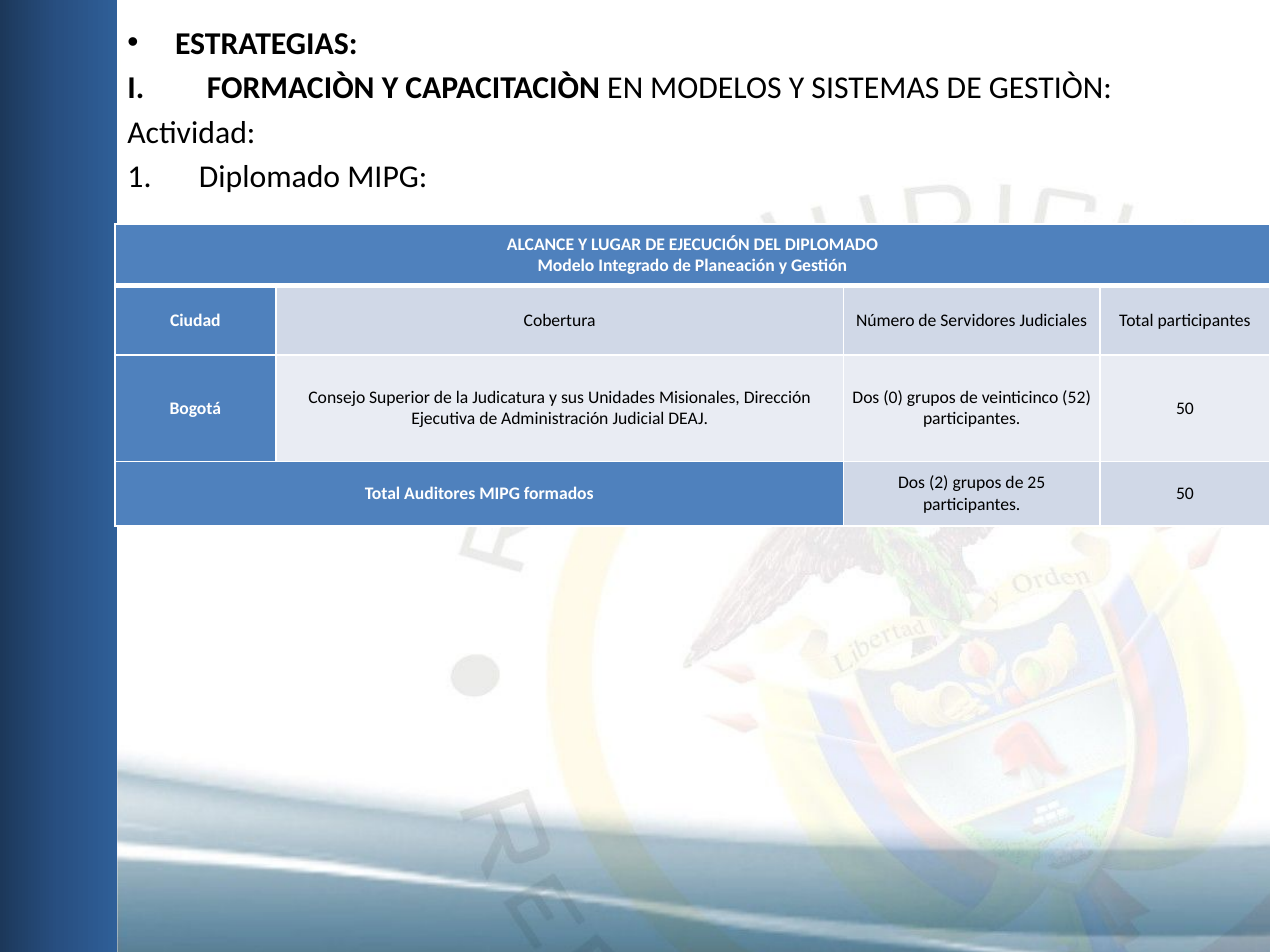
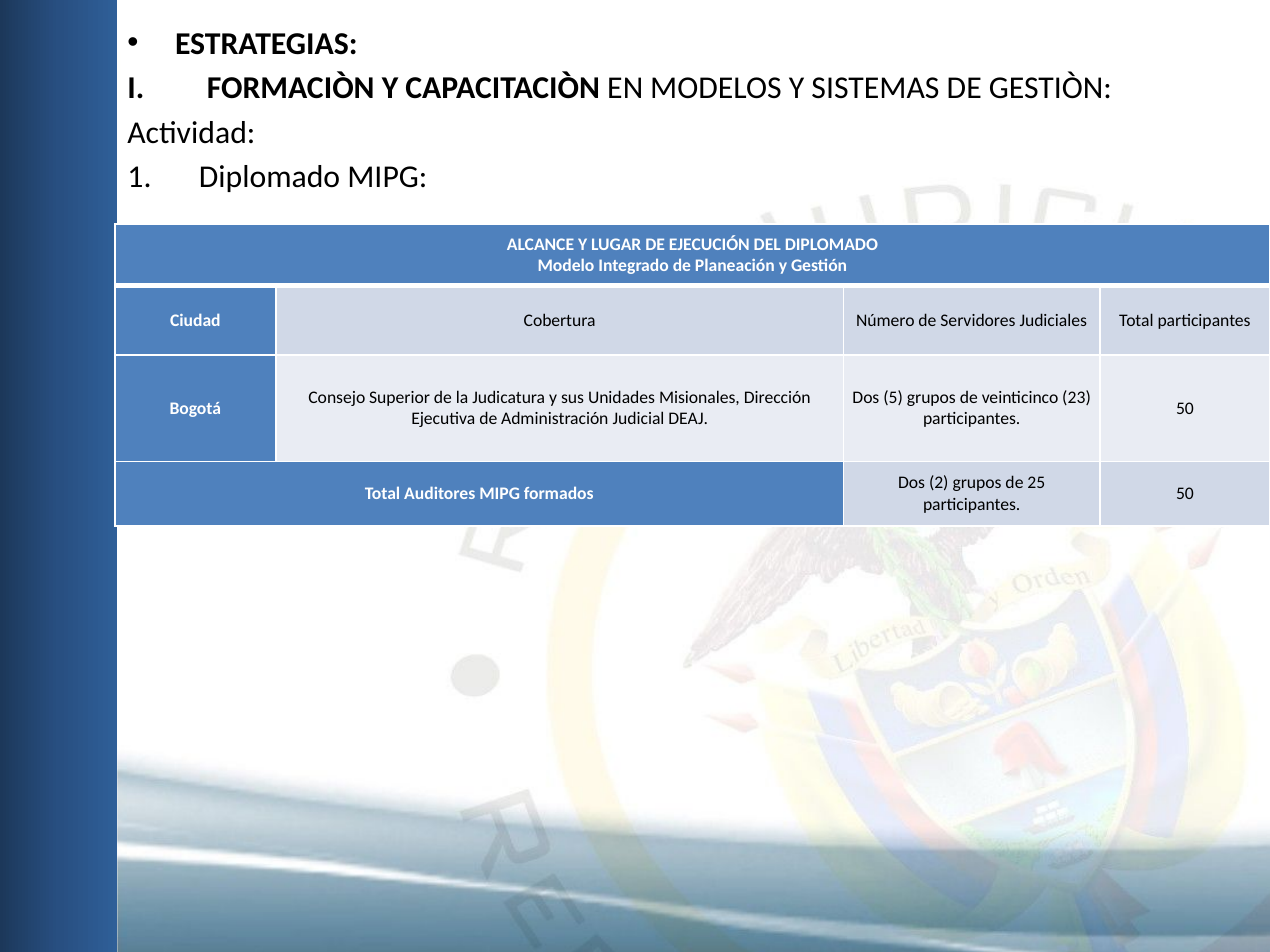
0: 0 -> 5
52: 52 -> 23
